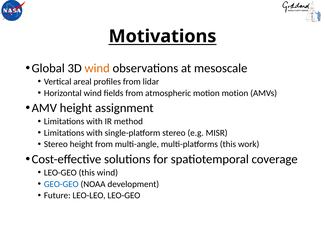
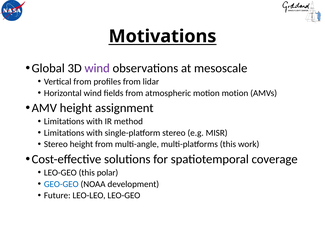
wind at (97, 68) colour: orange -> purple
Vertical areal: areal -> from
this wind: wind -> polar
